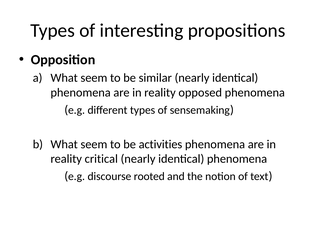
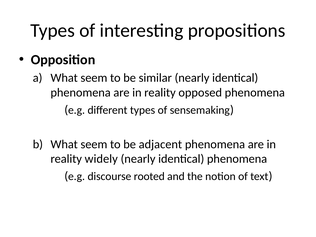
activities: activities -> adjacent
critical: critical -> widely
